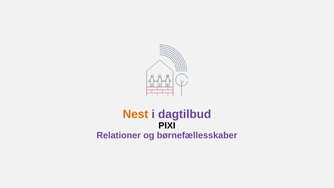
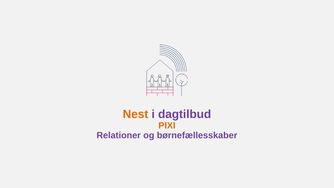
PIXI colour: black -> orange
